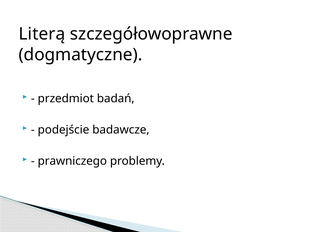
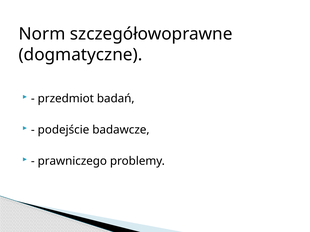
Literą: Literą -> Norm
